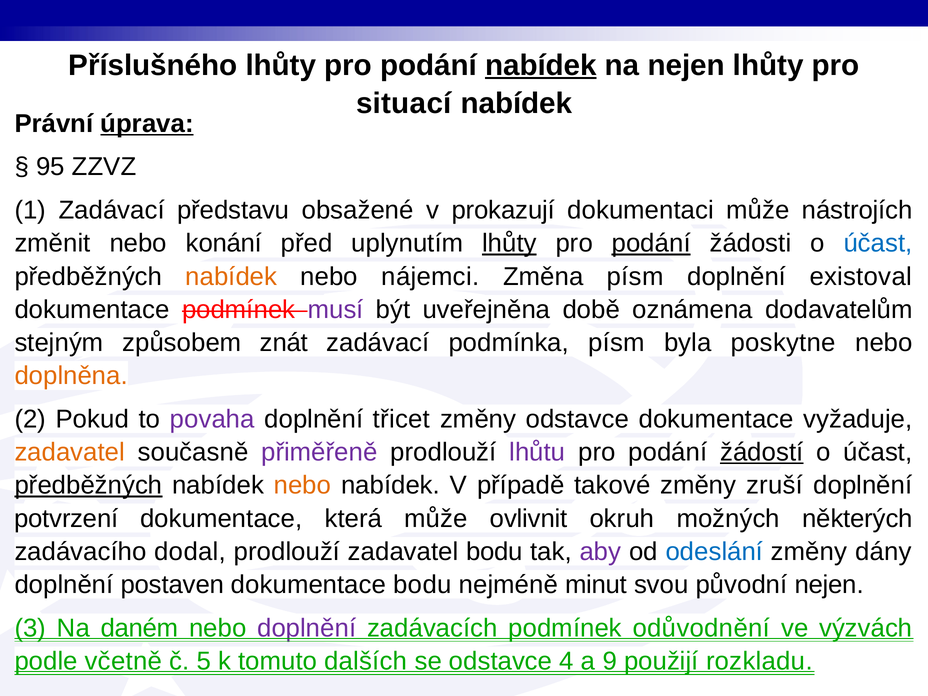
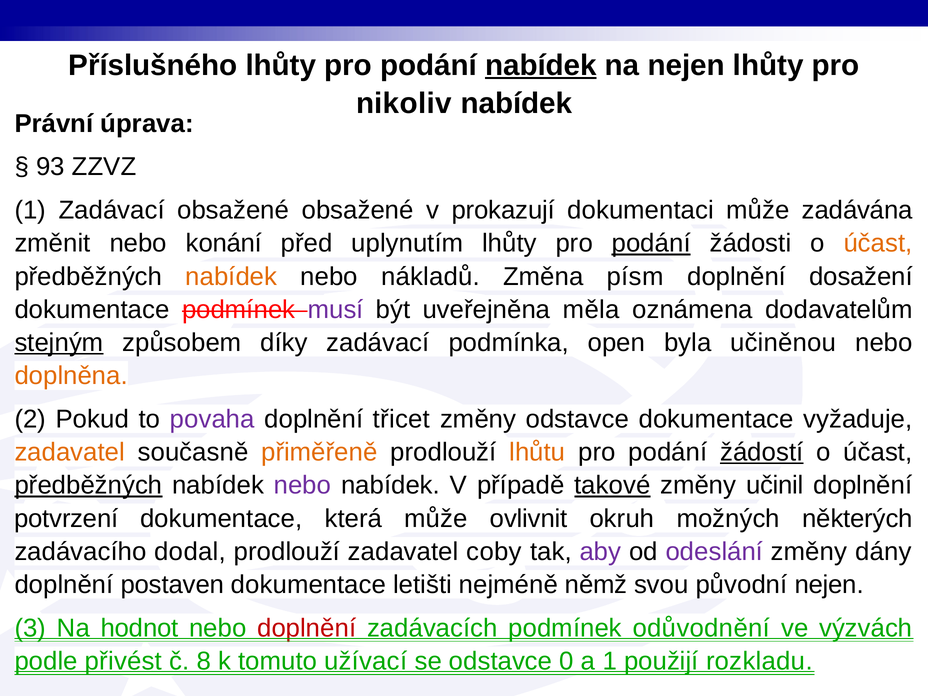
situací: situací -> nikoliv
úprava underline: present -> none
95: 95 -> 93
Zadávací představu: představu -> obsažené
nástrojích: nástrojích -> zadávána
lhůty at (509, 243) underline: present -> none
účast at (878, 243) colour: blue -> orange
nájemci: nájemci -> nákladů
existoval: existoval -> dosažení
době: době -> měla
stejným underline: none -> present
znát: znát -> díky
podmínka písm: písm -> open
poskytne: poskytne -> učiněnou
přiměřeně colour: purple -> orange
lhůtu colour: purple -> orange
nebo at (302, 485) colour: orange -> purple
takové underline: none -> present
zruší: zruší -> učinil
zadavatel bodu: bodu -> coby
odeslání colour: blue -> purple
dokumentace bodu: bodu -> letišti
minut: minut -> němž
daném: daném -> hodnot
doplnění at (307, 628) colour: purple -> red
včetně: včetně -> přivést
5: 5 -> 8
dalších: dalších -> užívací
4: 4 -> 0
a 9: 9 -> 1
